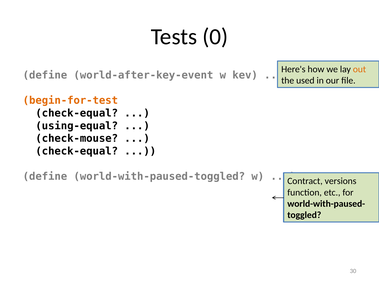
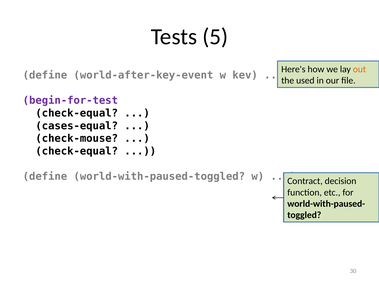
0: 0 -> 5
begin-for-test colour: orange -> purple
using-equal: using-equal -> cases-equal
versions: versions -> decision
